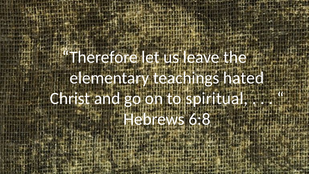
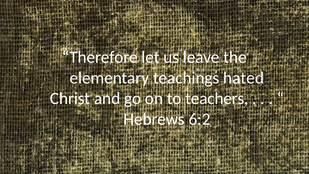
spiritual: spiritual -> teachers
6:8: 6:8 -> 6:2
